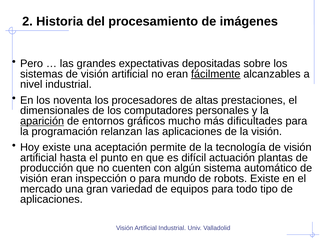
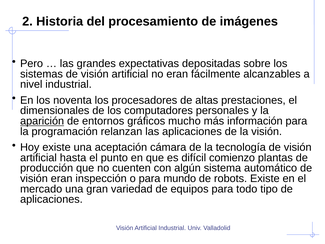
fácilmente underline: present -> none
dificultades: dificultades -> información
permite: permite -> cámara
actuación: actuación -> comienzo
